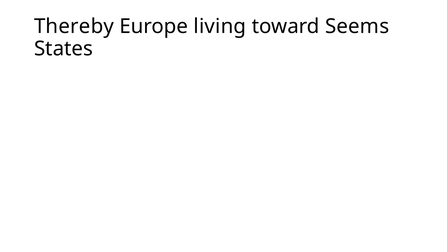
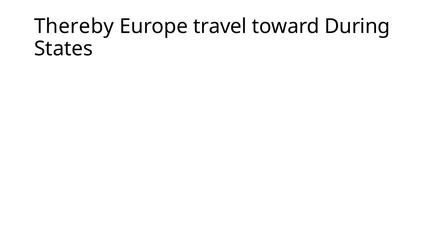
living: living -> travel
Seems: Seems -> During
